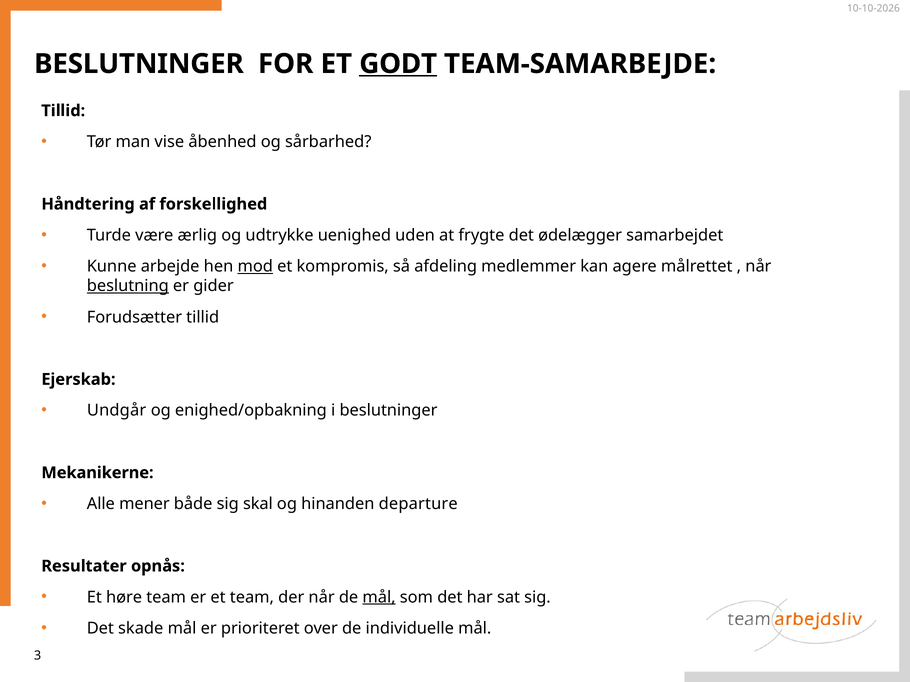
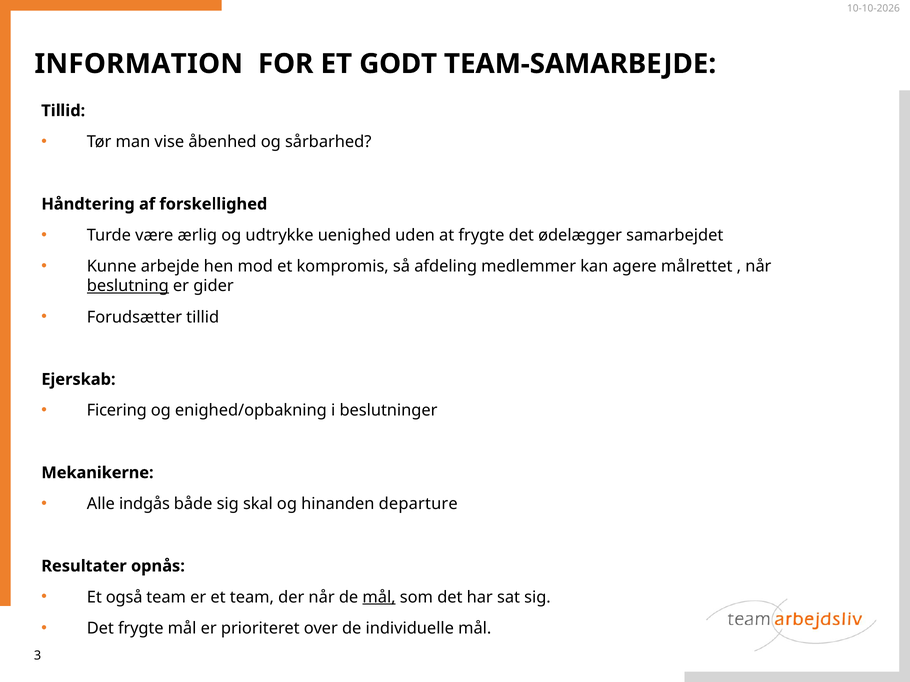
BESLUTNINGER at (139, 64): BESLUTNINGER -> INFORMATION
GODT underline: present -> none
mod underline: present -> none
Undgår: Undgår -> Ficering
mener: mener -> indgås
høre: høre -> også
Det skade: skade -> frygte
